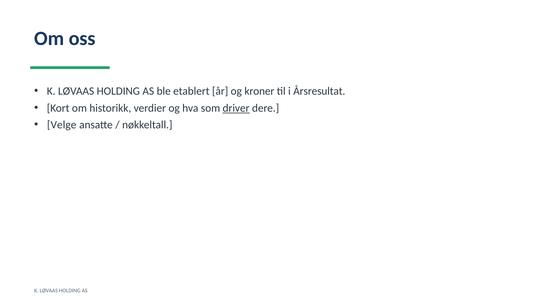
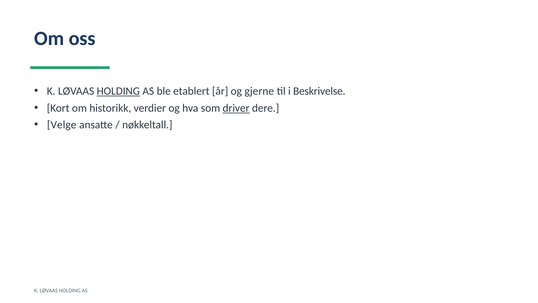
HOLDING at (118, 91) underline: none -> present
kroner: kroner -> gjerne
Årsresultat: Årsresultat -> Beskrivelse
